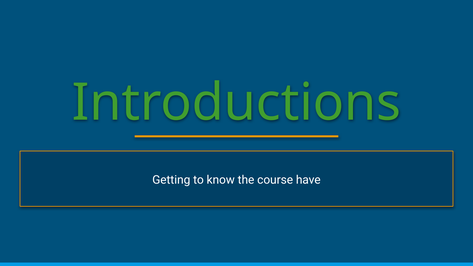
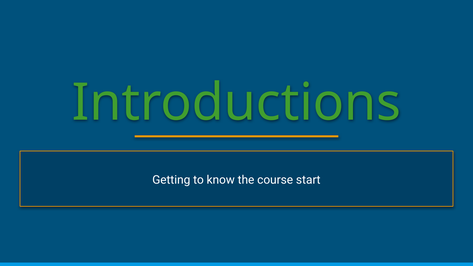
have: have -> start
